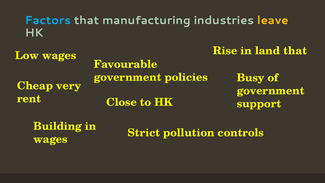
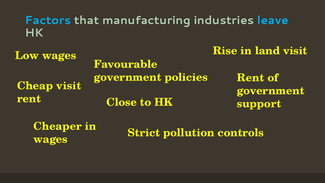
leave colour: yellow -> light blue
land that: that -> visit
Busy at (251, 78): Busy -> Rent
Cheap very: very -> visit
Building: Building -> Cheaper
